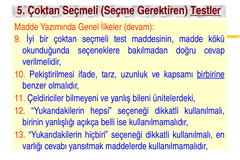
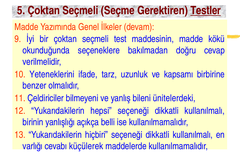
Pekiştirilmesi: Pekiştirilmesi -> Yeteneklerini
birbirine underline: present -> none
yansıtmak: yansıtmak -> küçülerek
